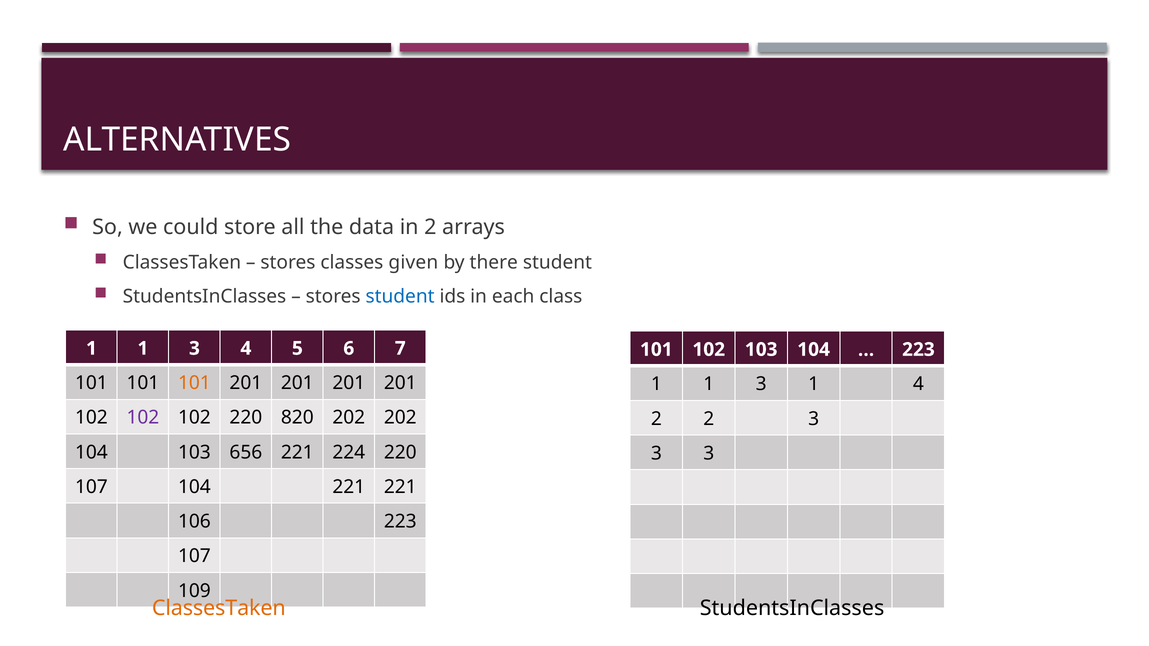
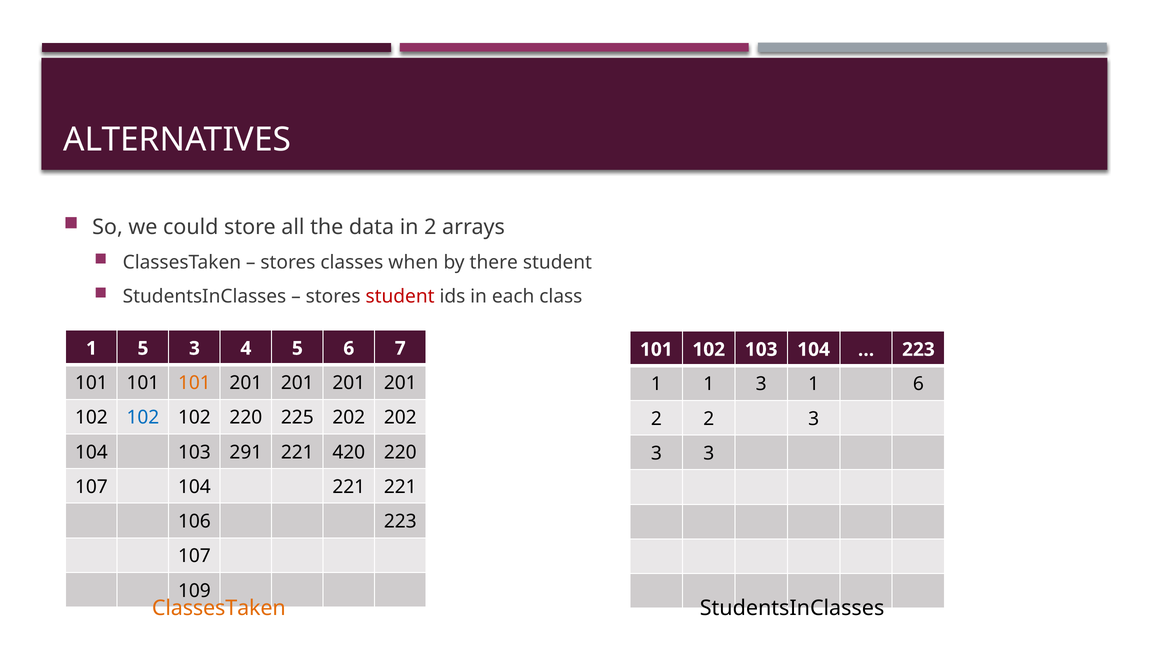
given: given -> when
student at (400, 297) colour: blue -> red
1 at (143, 349): 1 -> 5
1 4: 4 -> 6
102 at (143, 418) colour: purple -> blue
820: 820 -> 225
656: 656 -> 291
224: 224 -> 420
